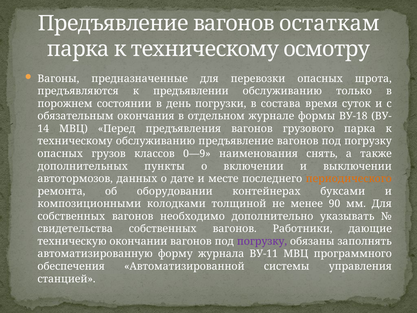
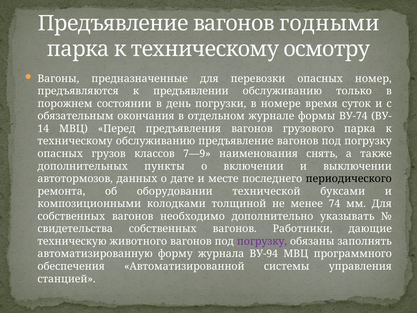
остаткам: остаткам -> годными
шрота: шрота -> номер
состава: состава -> номере
ВУ-18: ВУ-18 -> ВУ-74
0—9: 0—9 -> 7—9
периодического colour: orange -> black
контейнерах: контейнерах -> технической
90: 90 -> 74
окончании: окончании -> животного
ВУ-11: ВУ-11 -> ВУ-94
